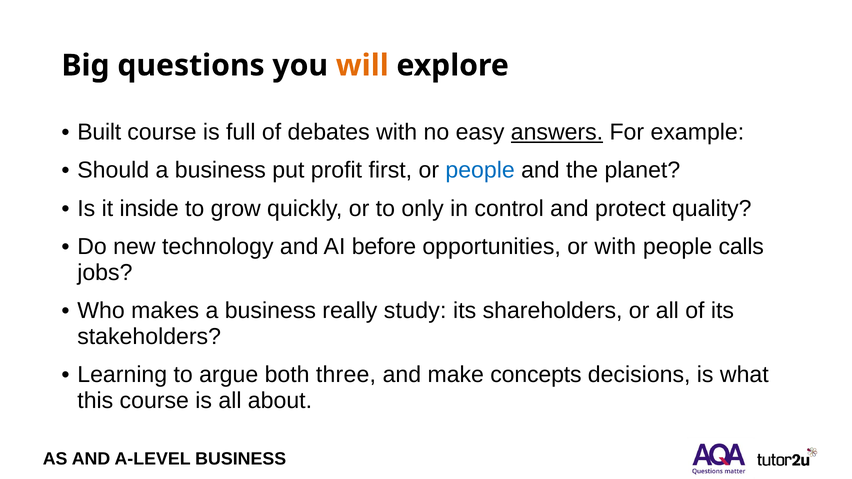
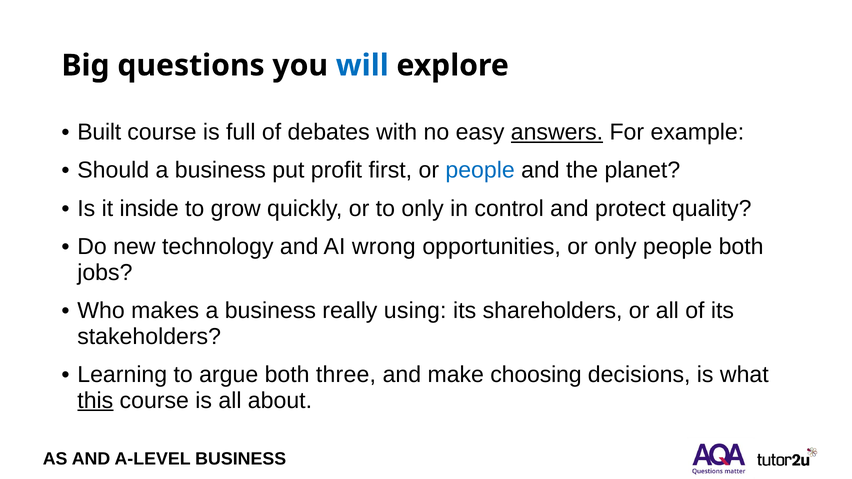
will colour: orange -> blue
before: before -> wrong
or with: with -> only
people calls: calls -> both
study: study -> using
concepts: concepts -> choosing
this underline: none -> present
